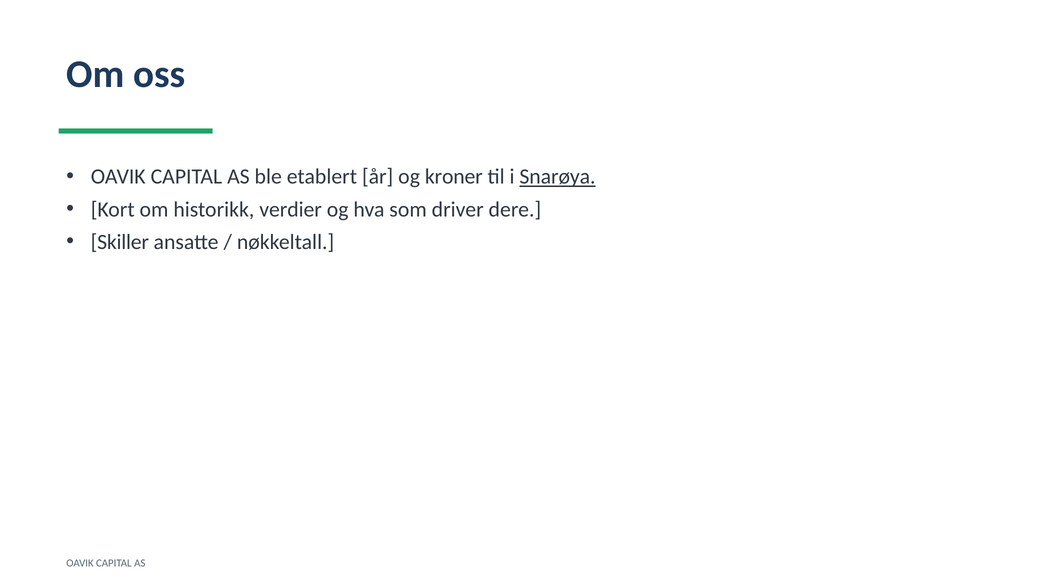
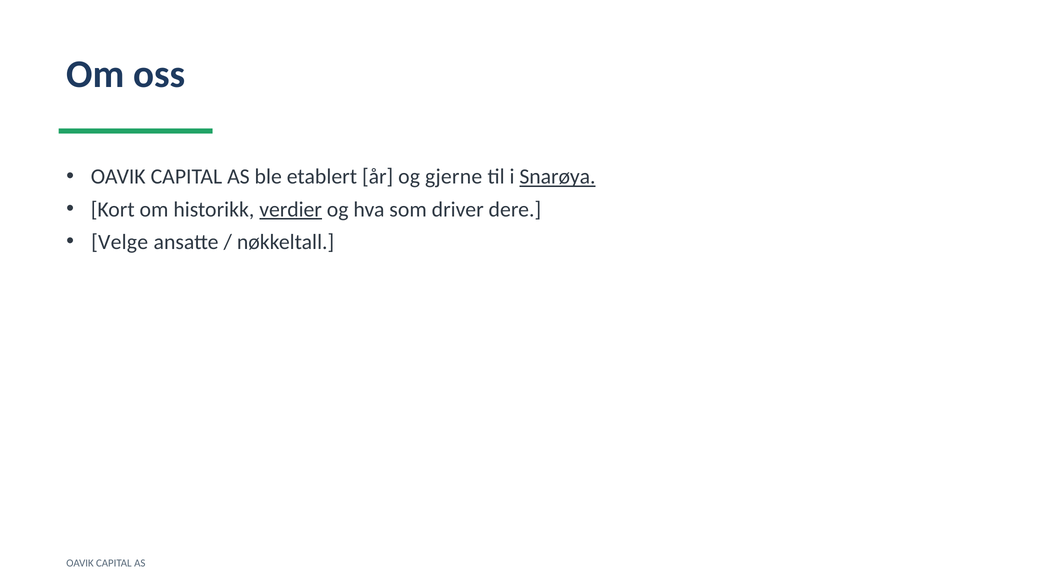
kroner: kroner -> gjerne
verdier underline: none -> present
Skiller: Skiller -> Velge
